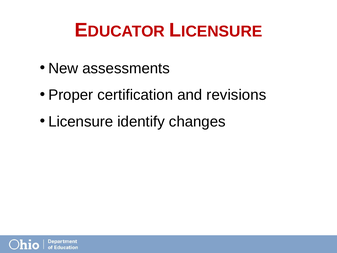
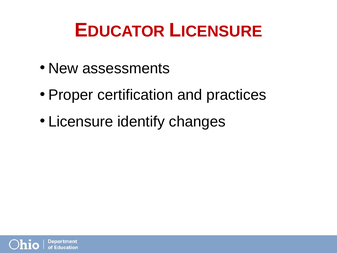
revisions: revisions -> practices
